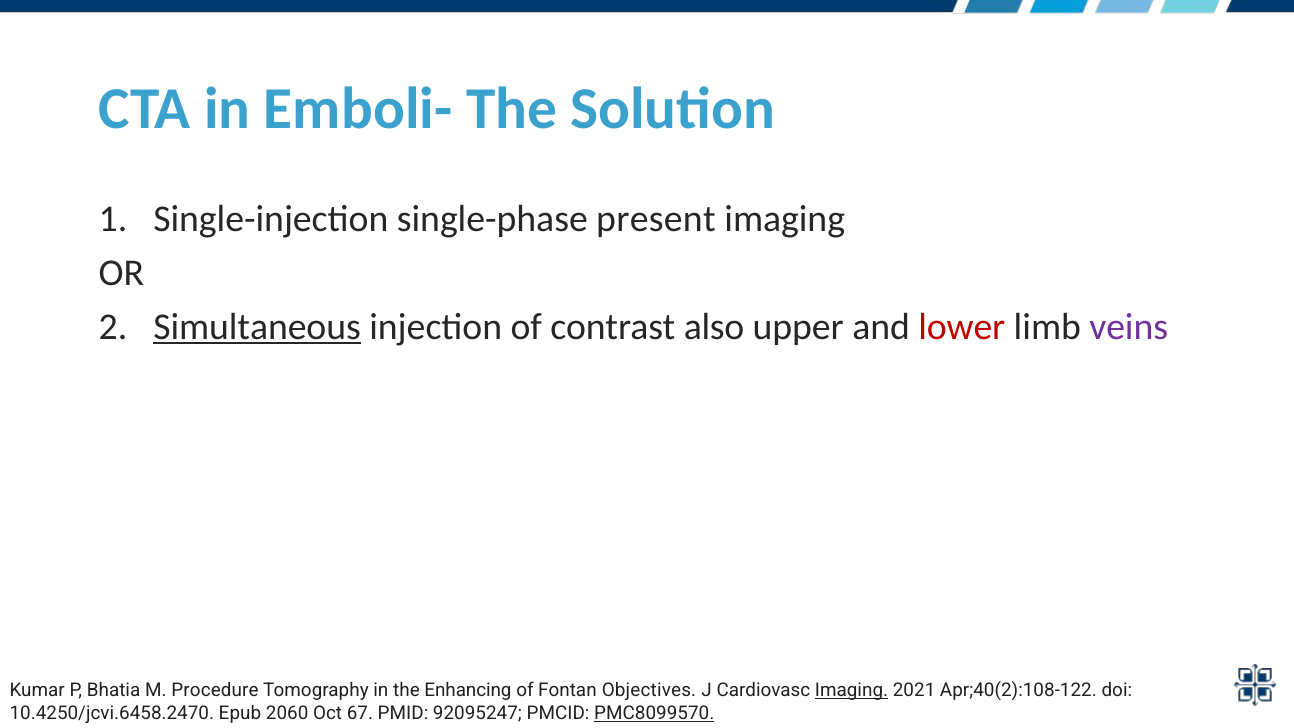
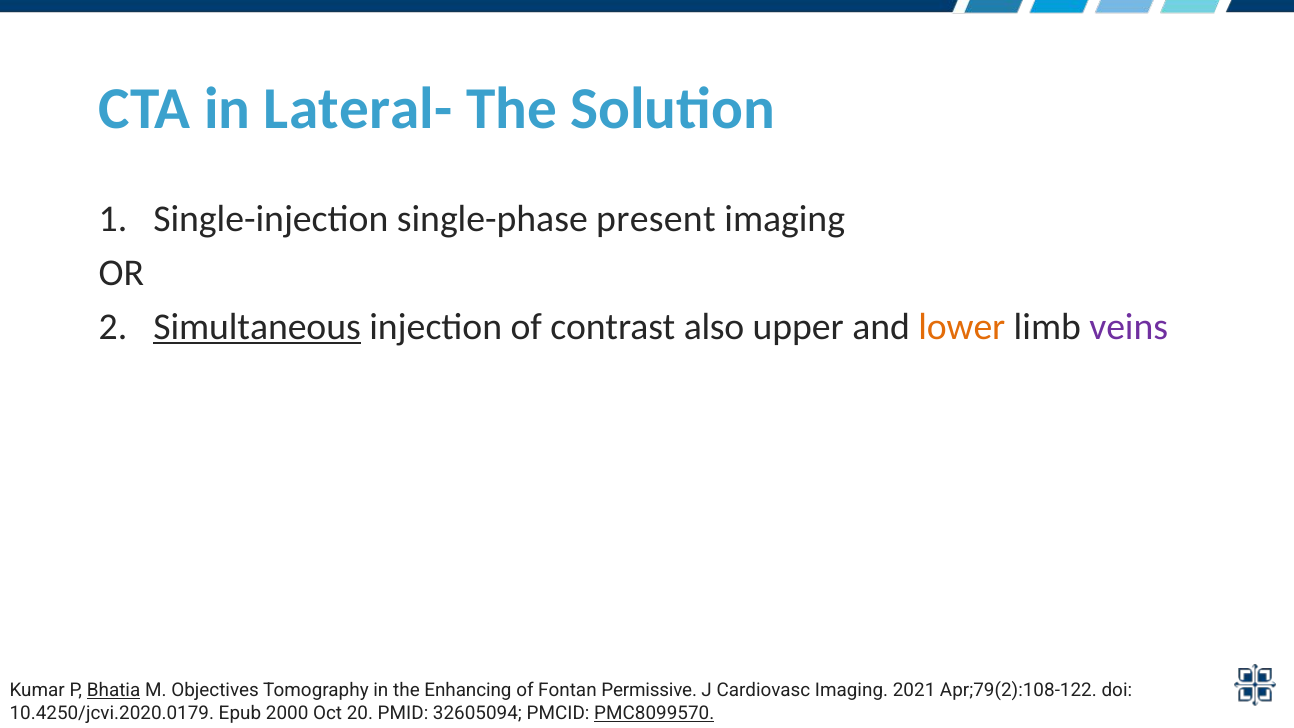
Emboli-: Emboli- -> Lateral-
lower colour: red -> orange
Bhatia underline: none -> present
Procedure: Procedure -> Objectives
Objectives: Objectives -> Permissive
Imaging at (852, 690) underline: present -> none
Apr;40(2):108-122: Apr;40(2):108-122 -> Apr;79(2):108-122
10.4250/jcvi.6458.2470: 10.4250/jcvi.6458.2470 -> 10.4250/jcvi.2020.0179
2060: 2060 -> 2000
67: 67 -> 20
92095247: 92095247 -> 32605094
